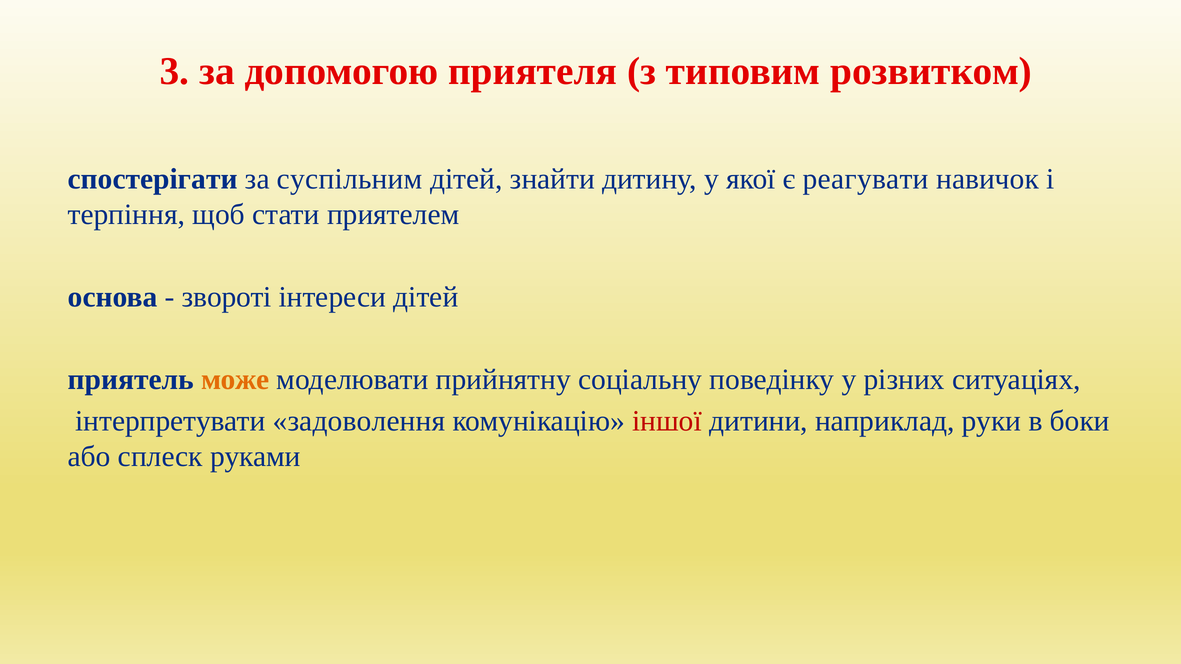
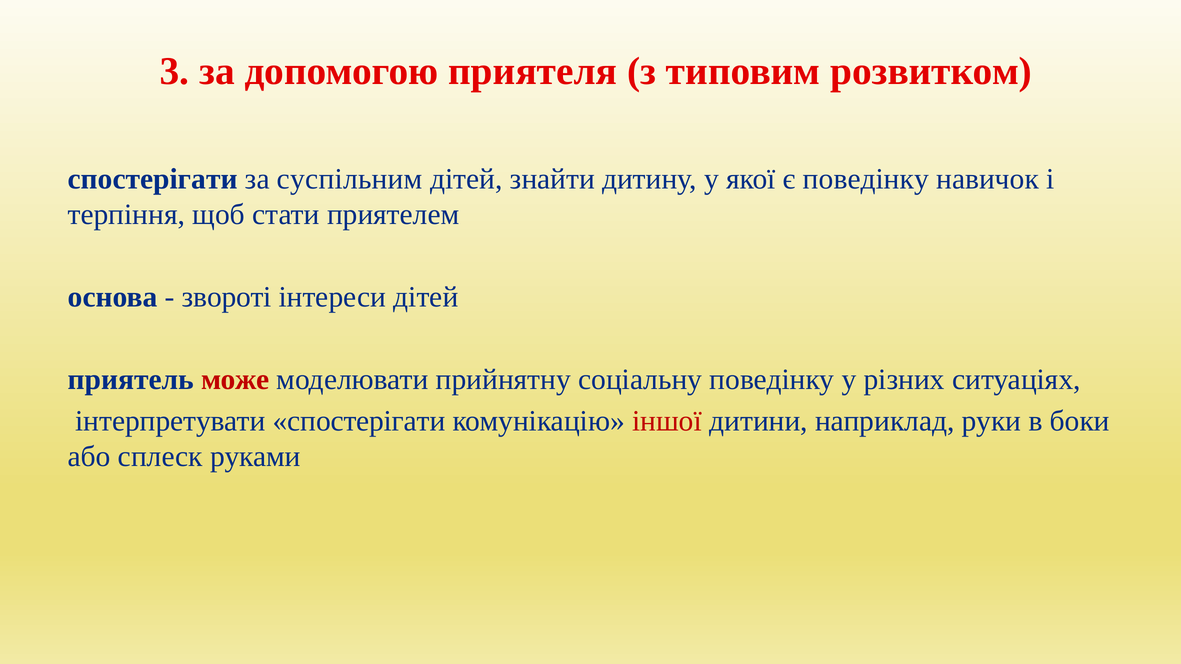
є реагувати: реагувати -> поведінку
може colour: orange -> red
інтерпретувати задоволення: задоволення -> спостерігати
